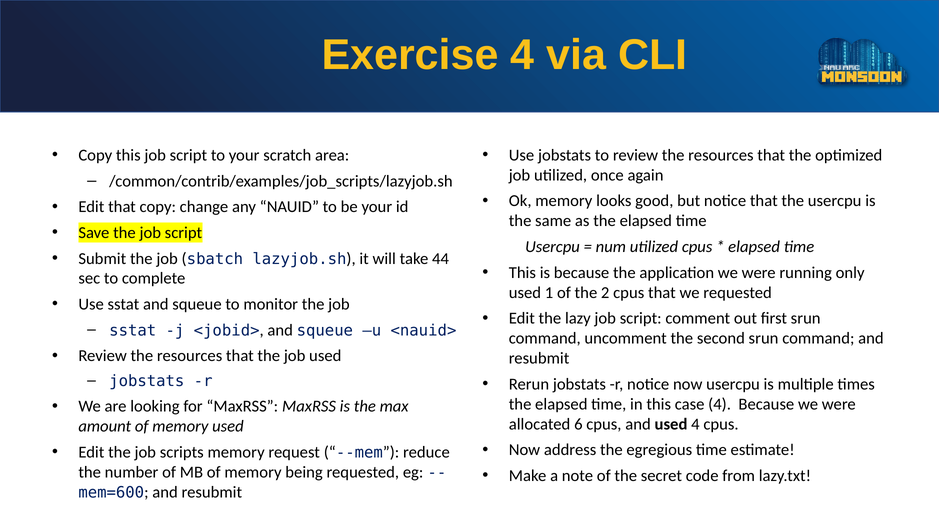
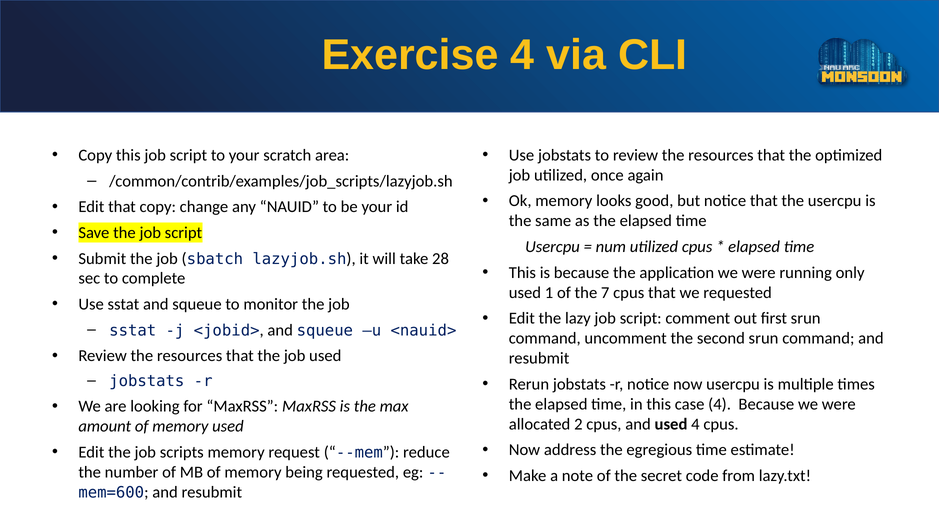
44: 44 -> 28
2: 2 -> 7
6: 6 -> 2
